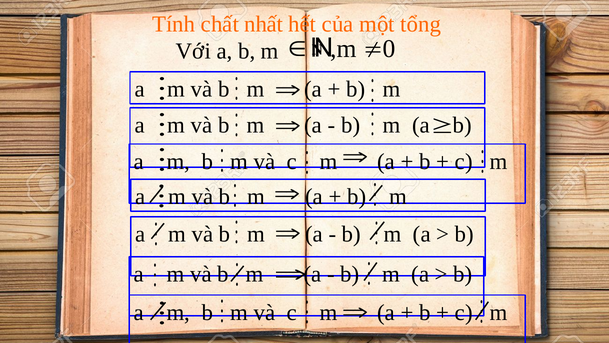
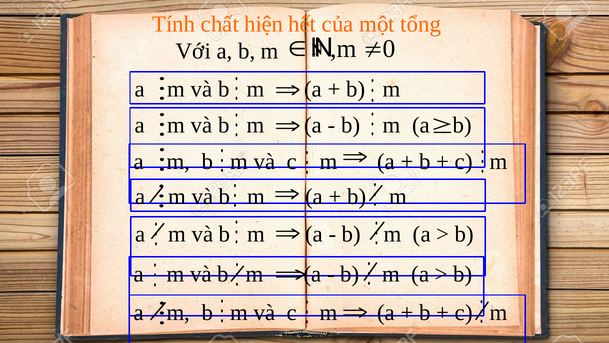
nhất: nhất -> hiện
